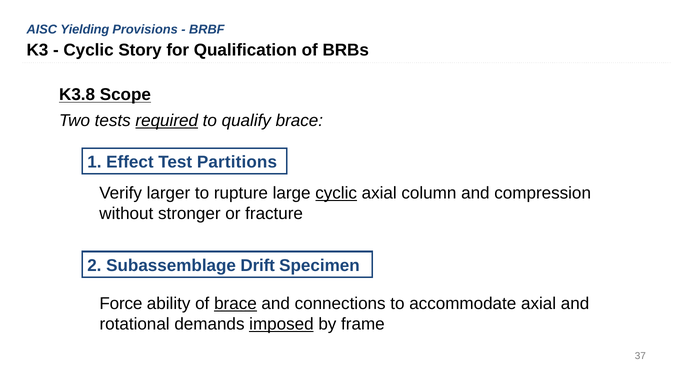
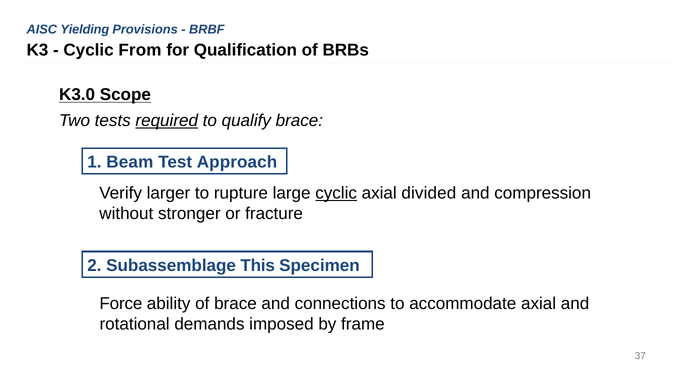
Story: Story -> From
K3.8: K3.8 -> K3.0
Effect: Effect -> Beam
Partitions: Partitions -> Approach
column: column -> divided
Drift: Drift -> This
brace at (235, 304) underline: present -> none
imposed underline: present -> none
